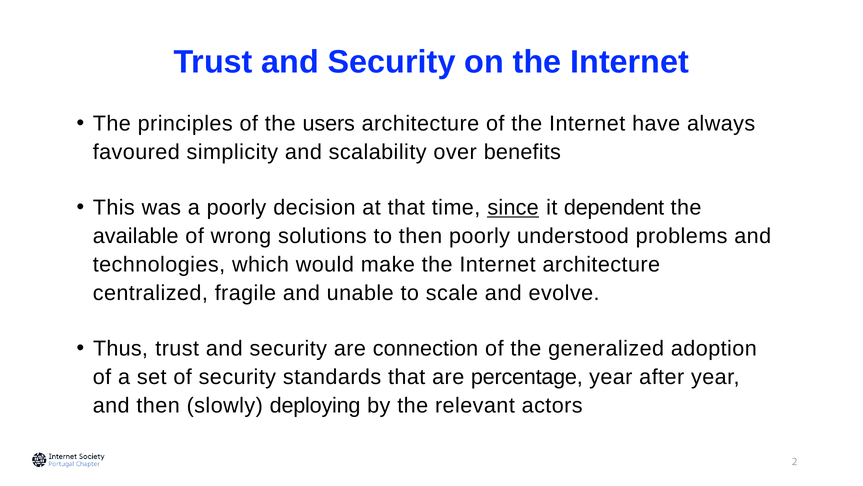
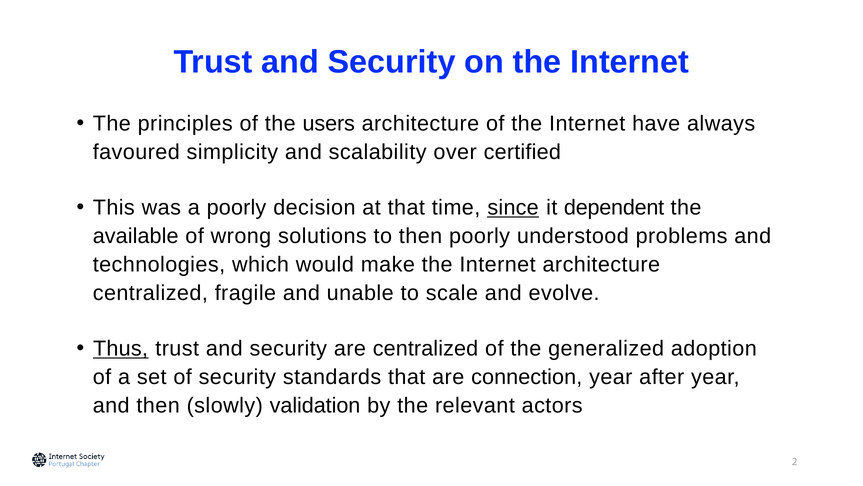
benefits: benefits -> certified
Thus underline: none -> present
are connection: connection -> centralized
percentage: percentage -> connection
deploying: deploying -> validation
